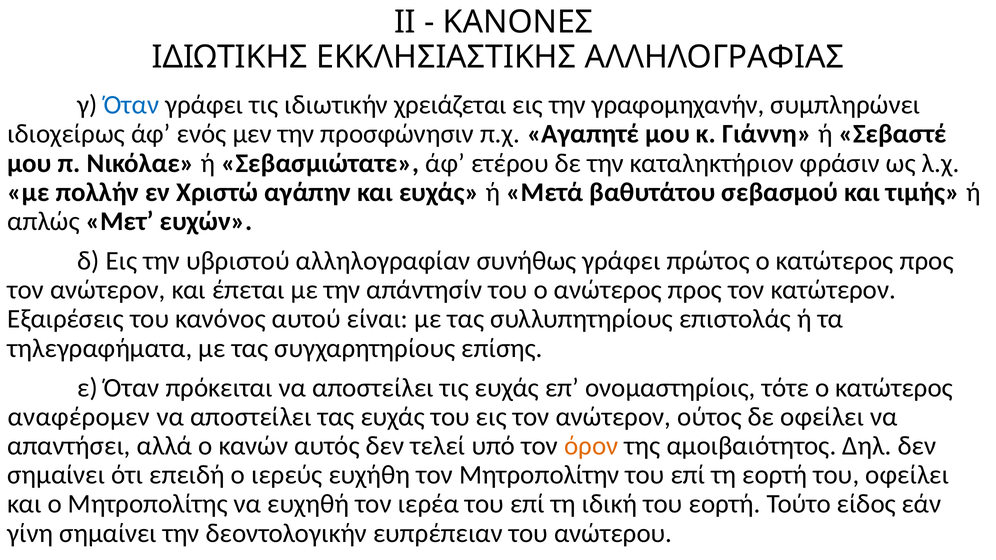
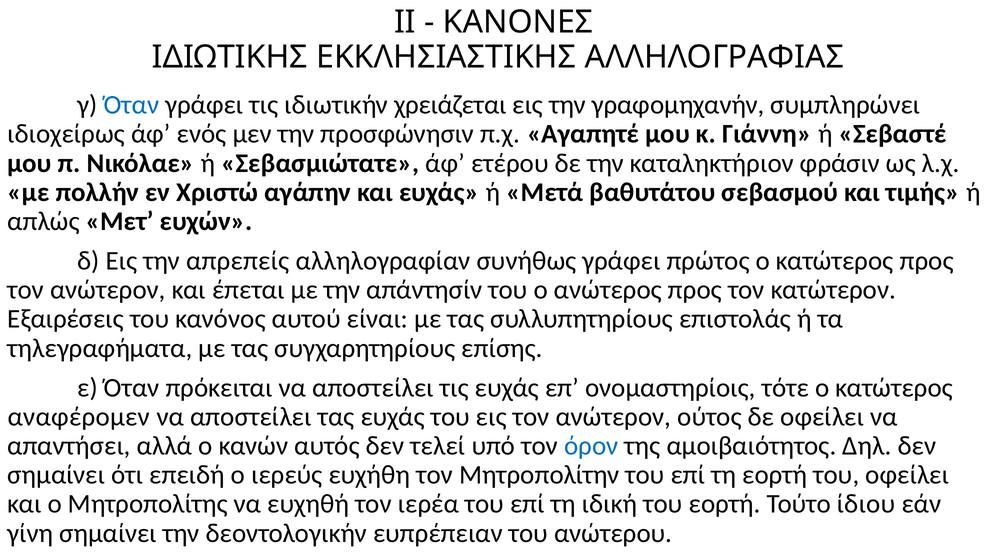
υβριστού: υβριστού -> απρεπείς
όρον colour: orange -> blue
είδος: είδος -> ίδιου
